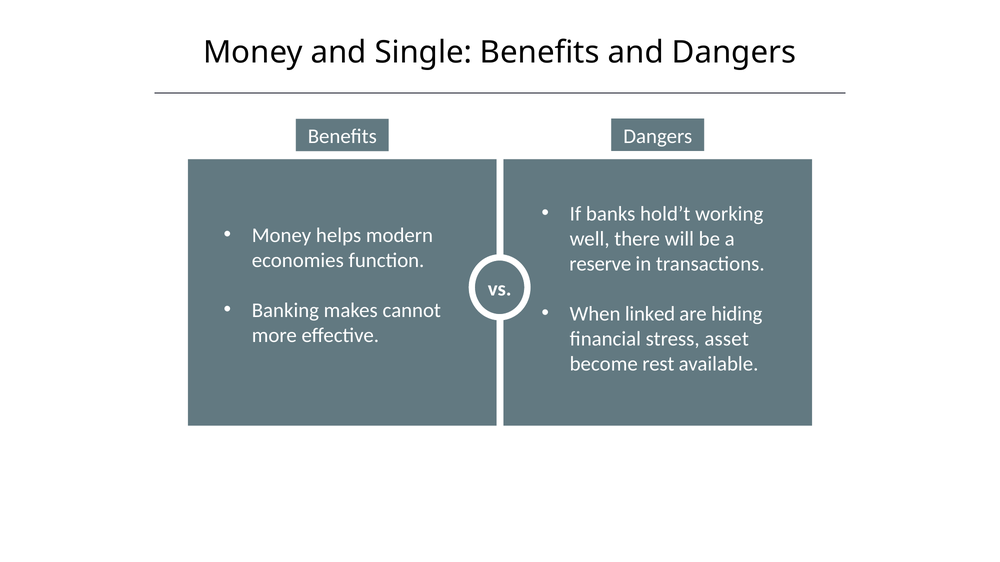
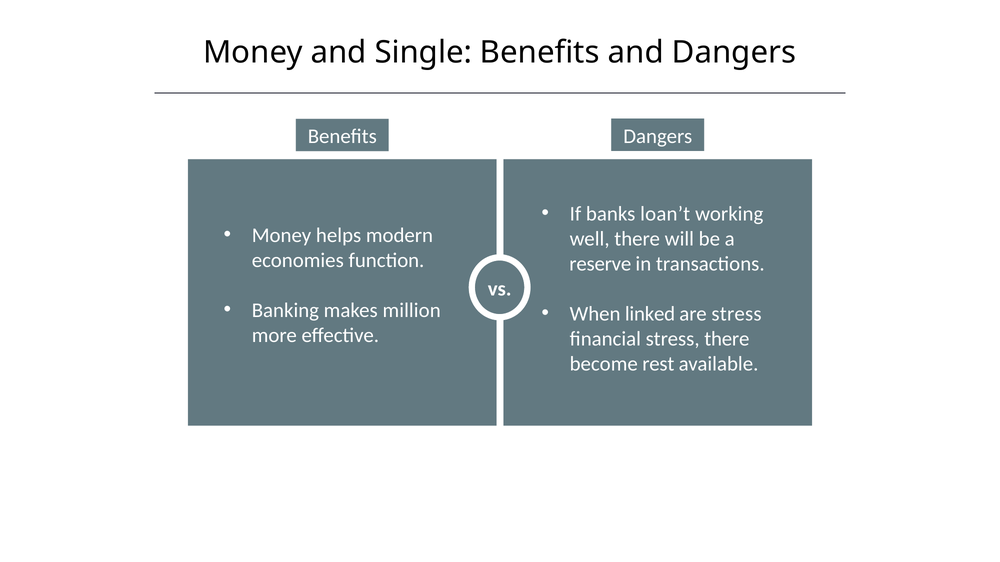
hold’t: hold’t -> loan’t
cannot: cannot -> million
are hiding: hiding -> stress
stress asset: asset -> there
